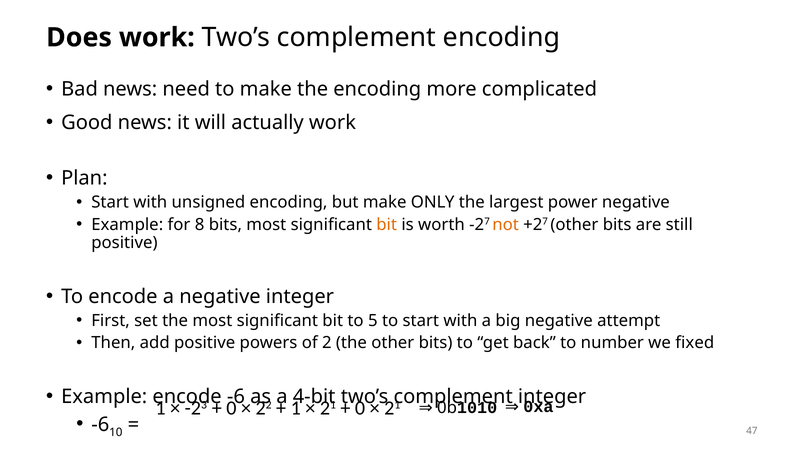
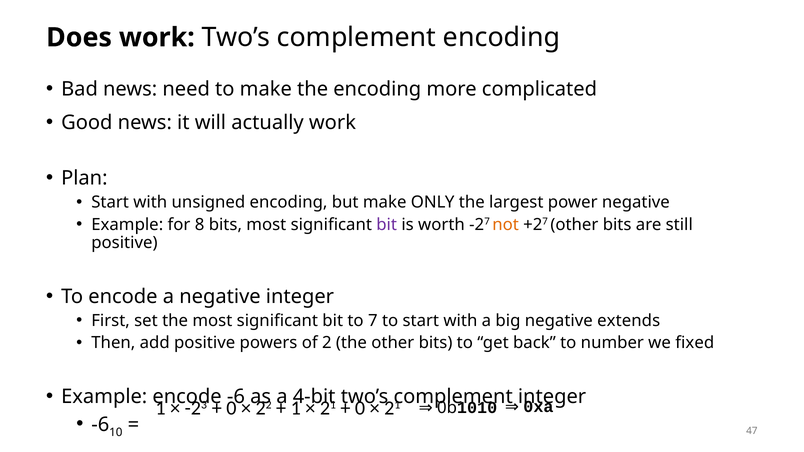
bit at (387, 225) colour: orange -> purple
5: 5 -> 7
attempt: attempt -> extends
